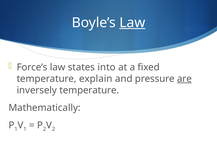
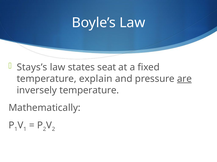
Law at (132, 23) underline: present -> none
Force’s: Force’s -> Stays’s
into: into -> seat
